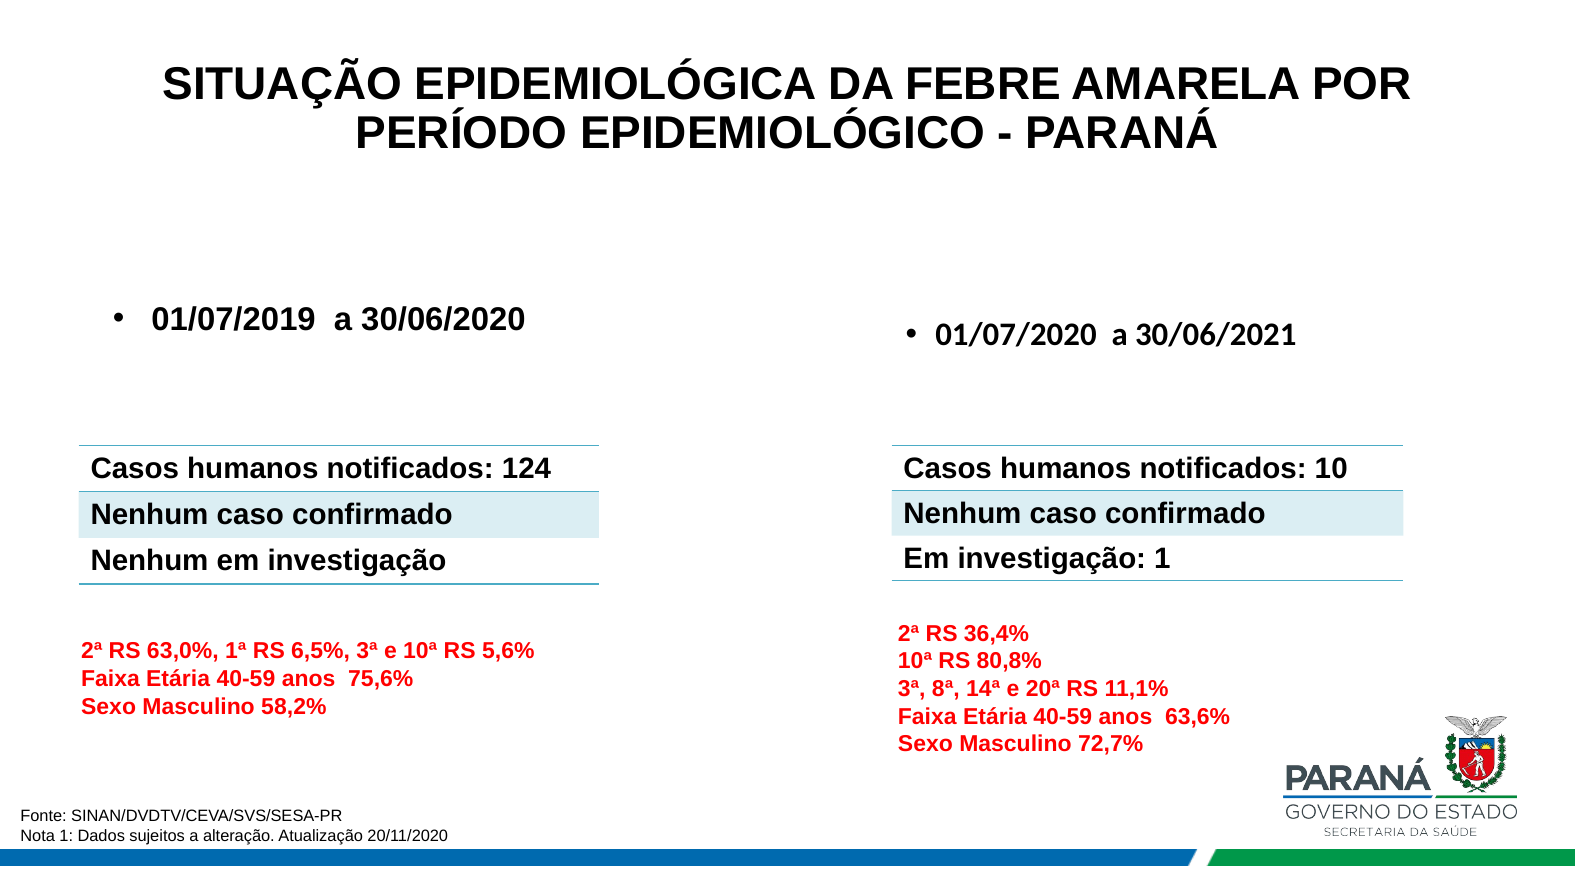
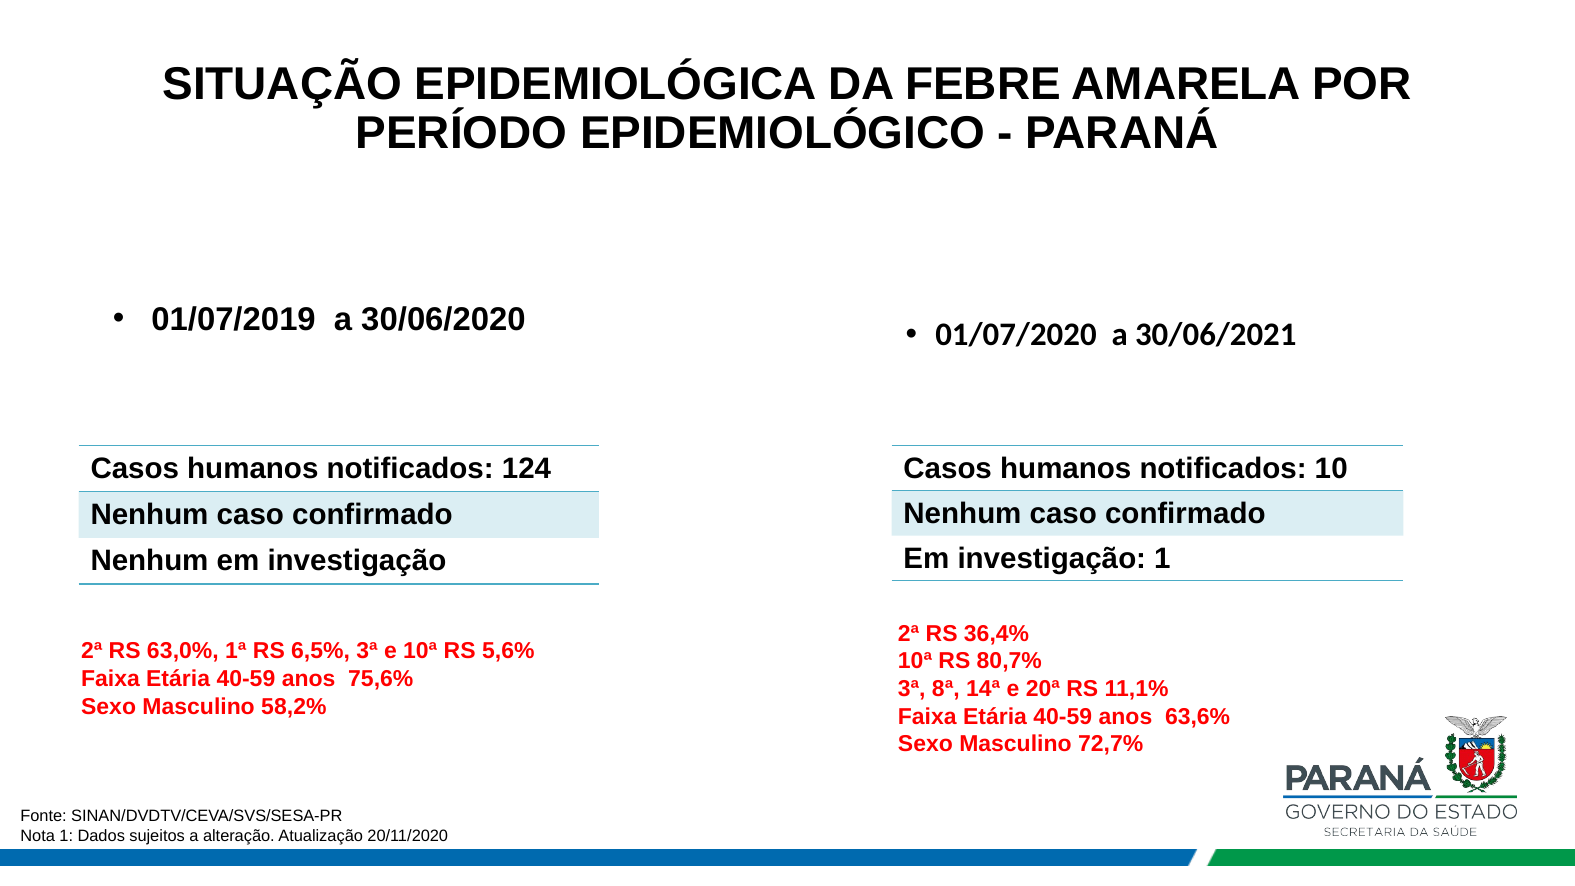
80,8%: 80,8% -> 80,7%
